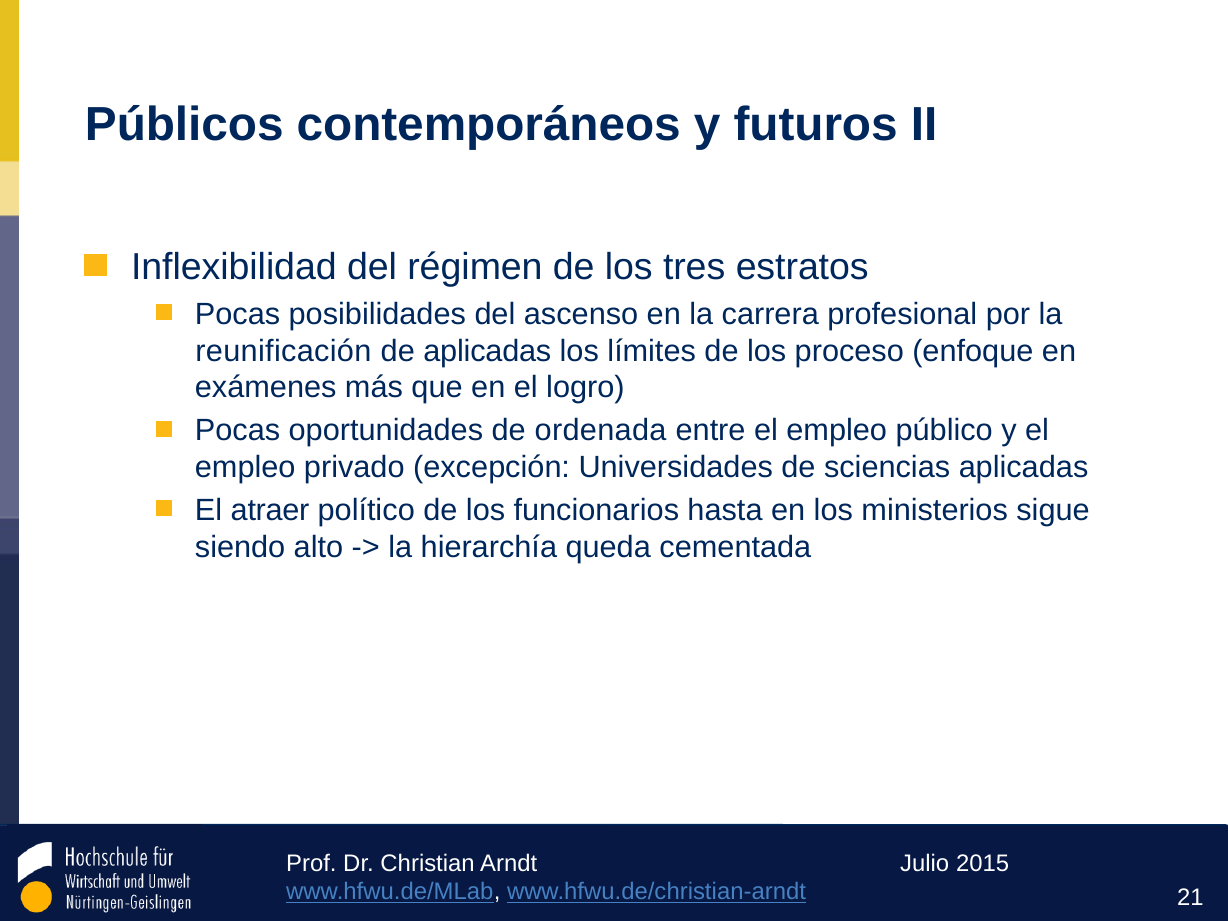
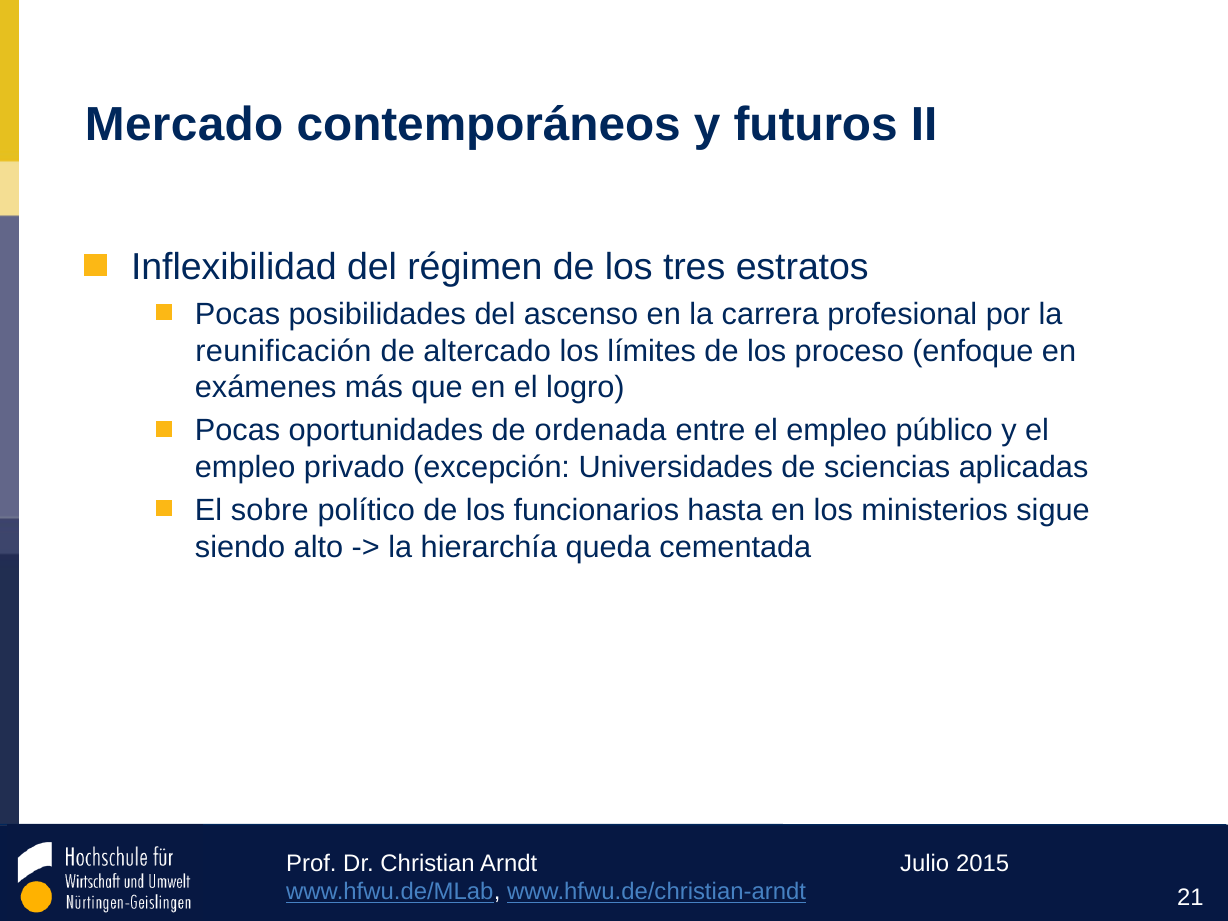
Públicos: Públicos -> Mercado
de aplicadas: aplicadas -> altercado
atraer: atraer -> sobre
